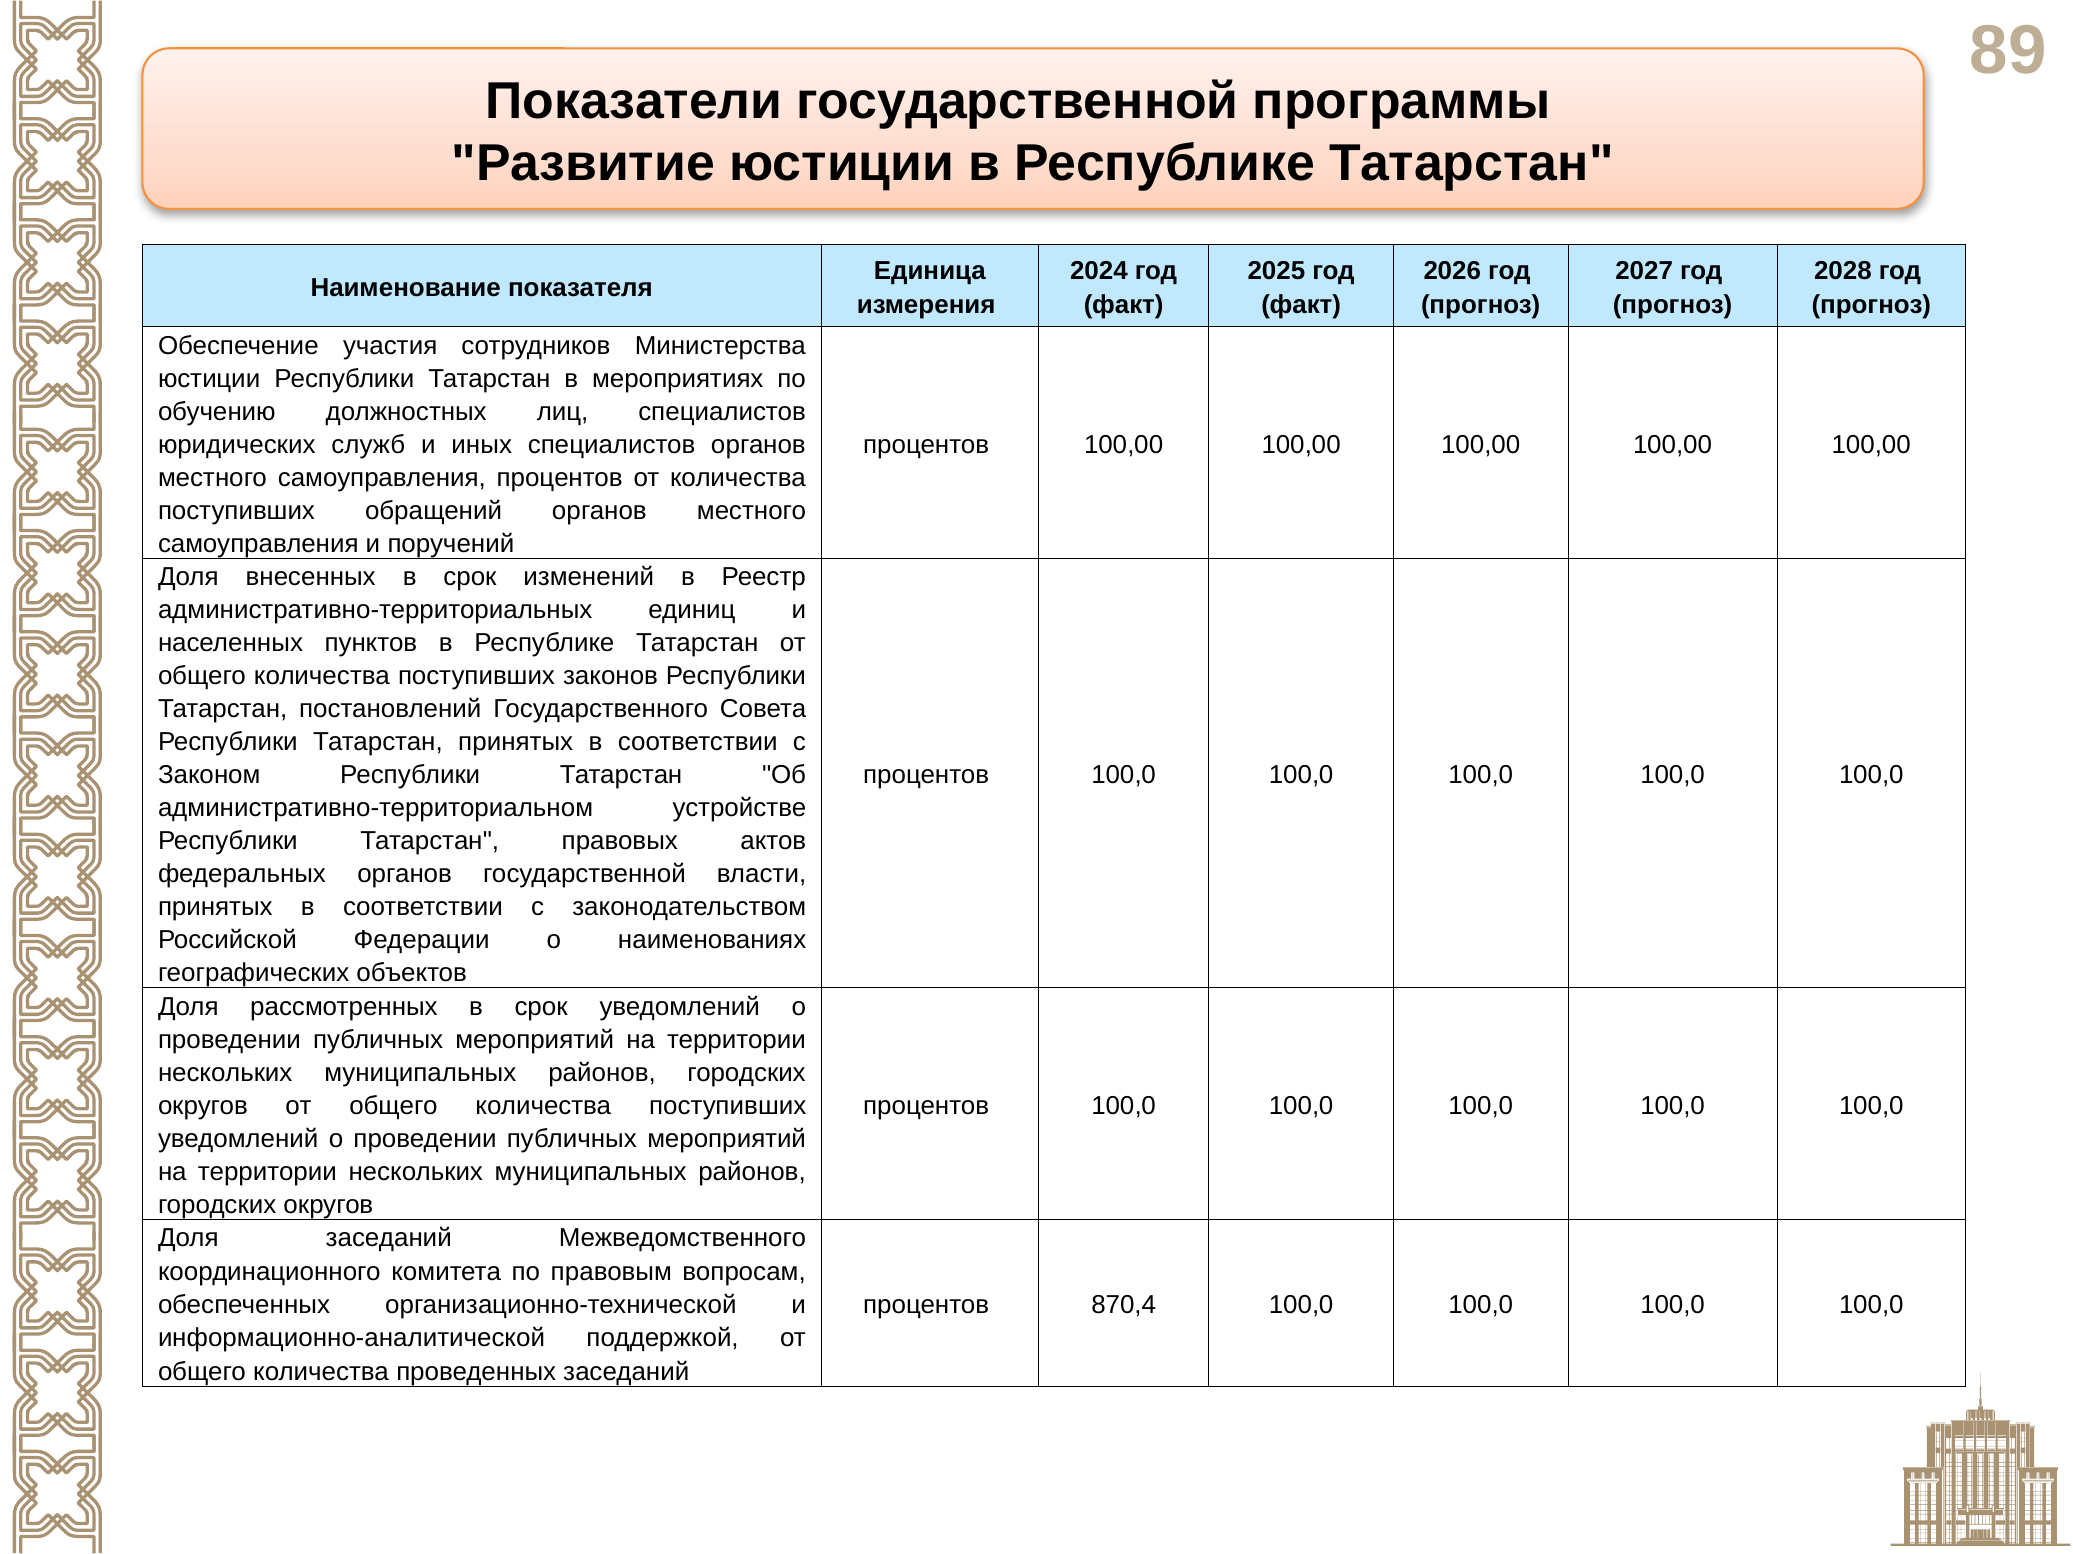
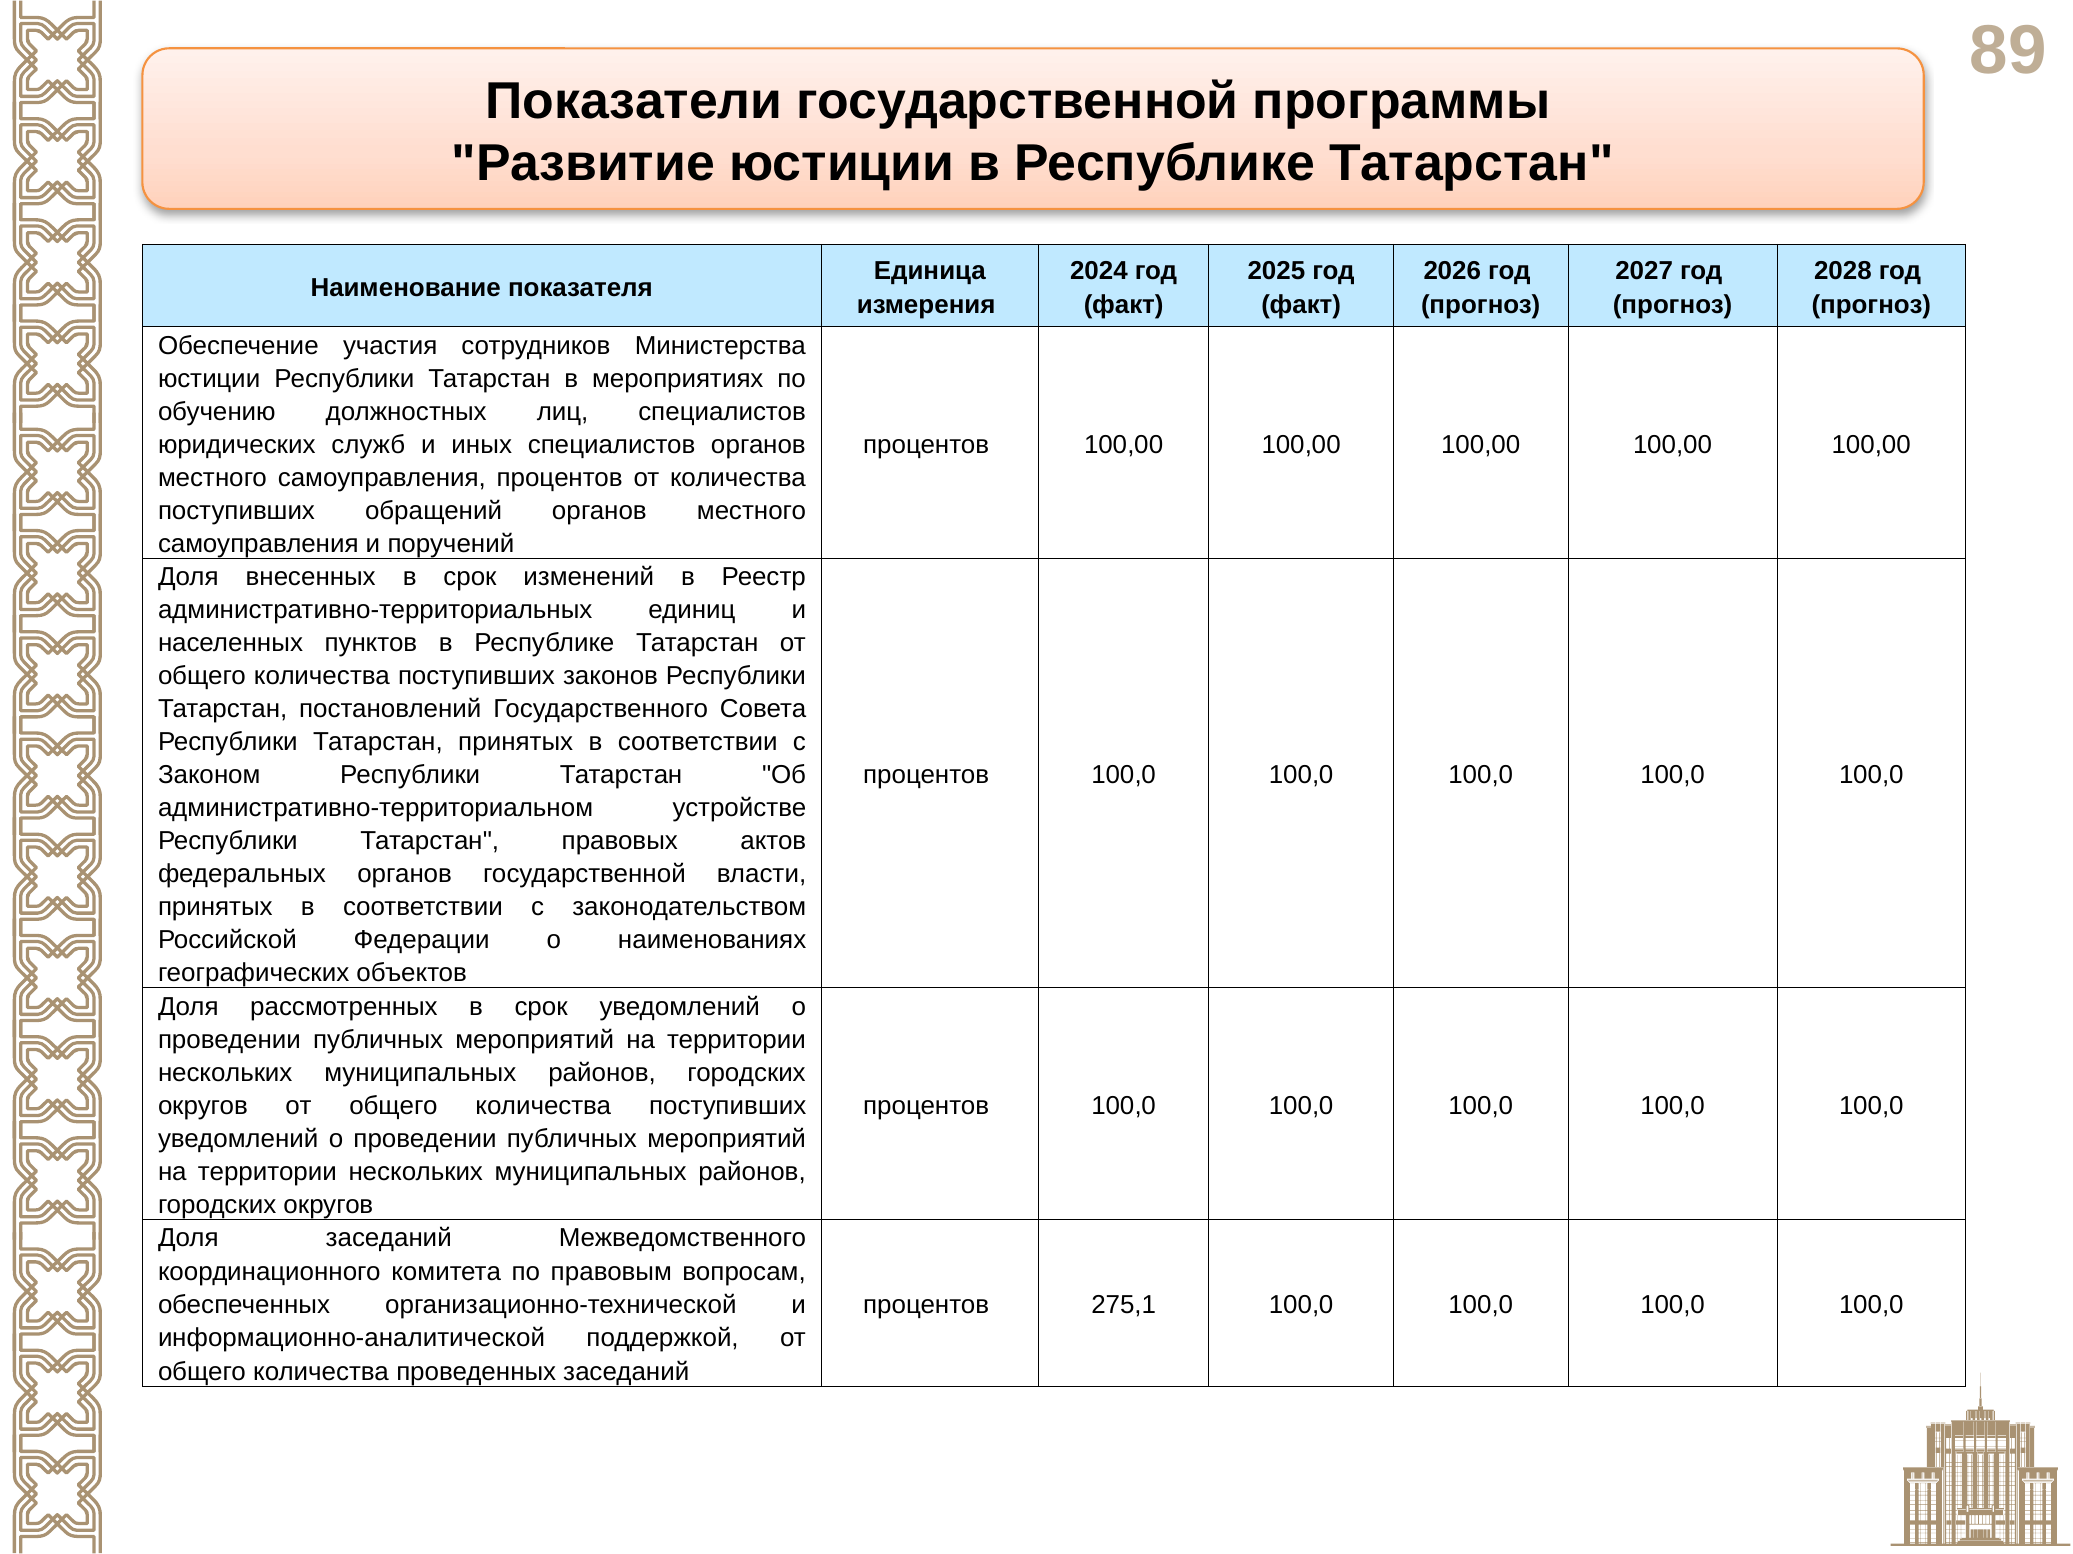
870,4: 870,4 -> 275,1
